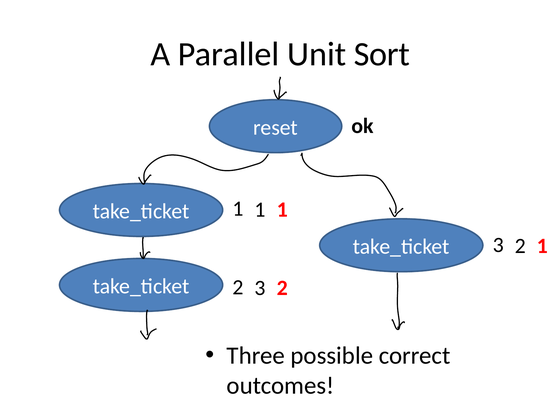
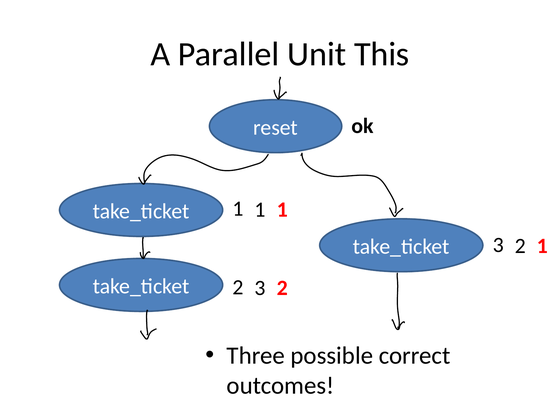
Sort: Sort -> This
